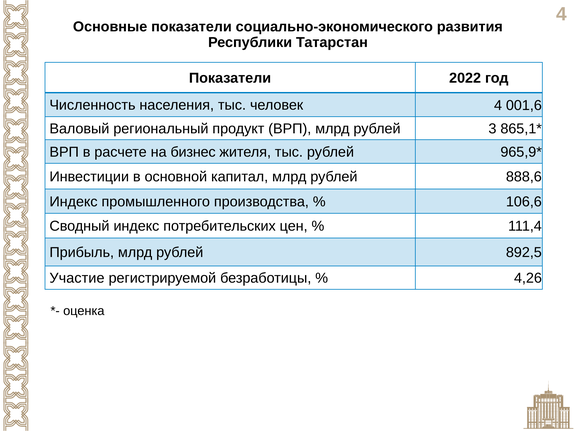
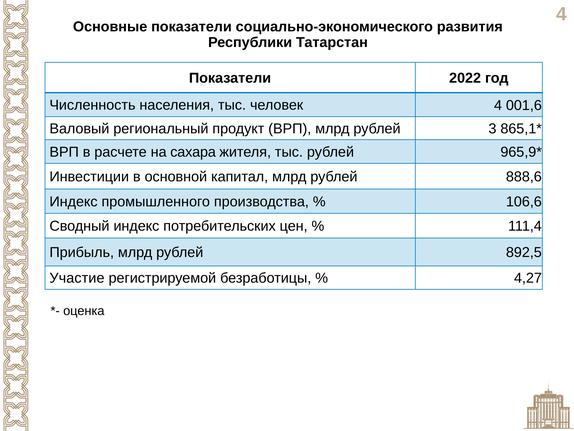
бизнес: бизнес -> сахара
4,26: 4,26 -> 4,27
